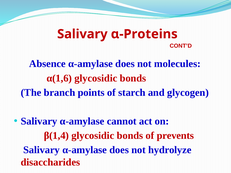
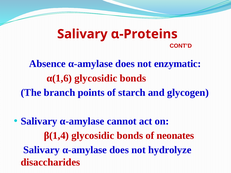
molecules: molecules -> enzymatic
prevents: prevents -> neonates
